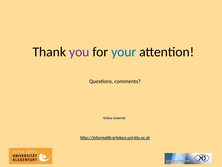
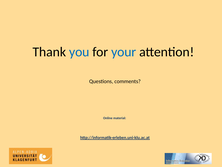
you colour: purple -> blue
